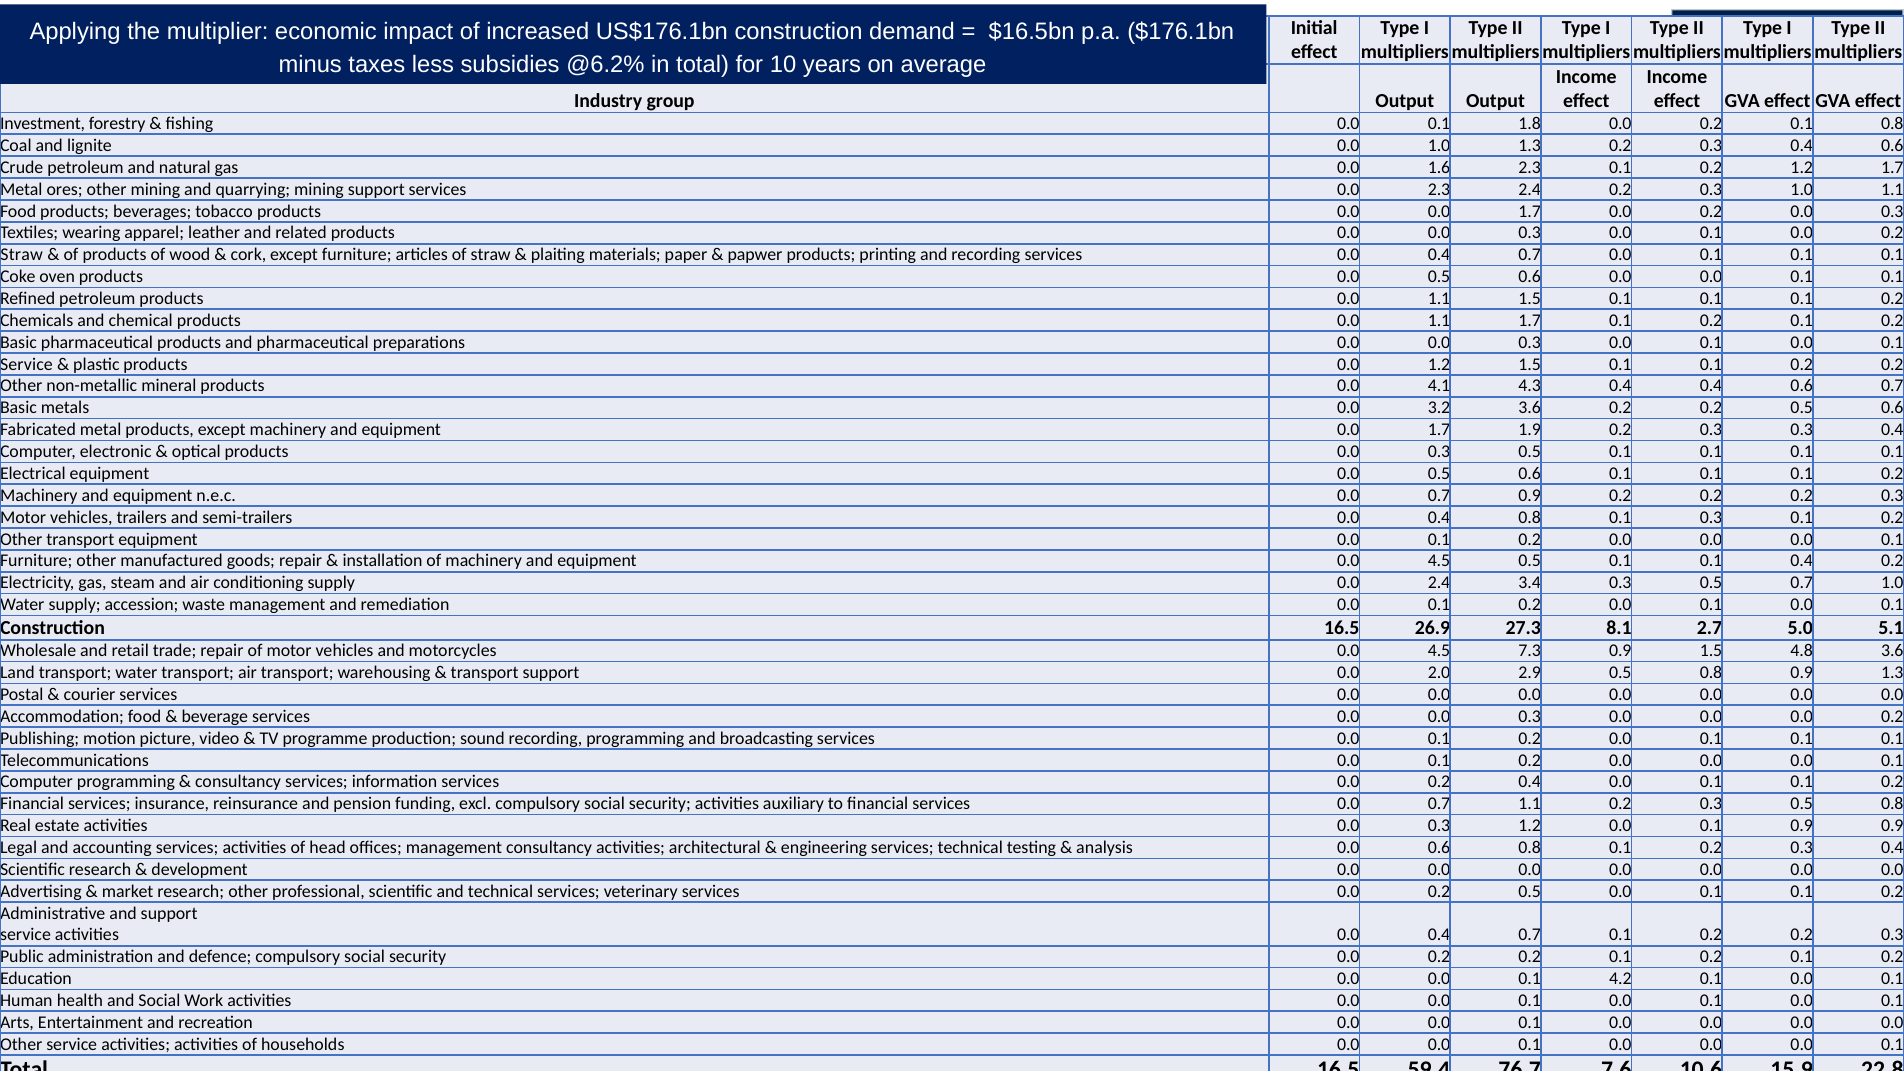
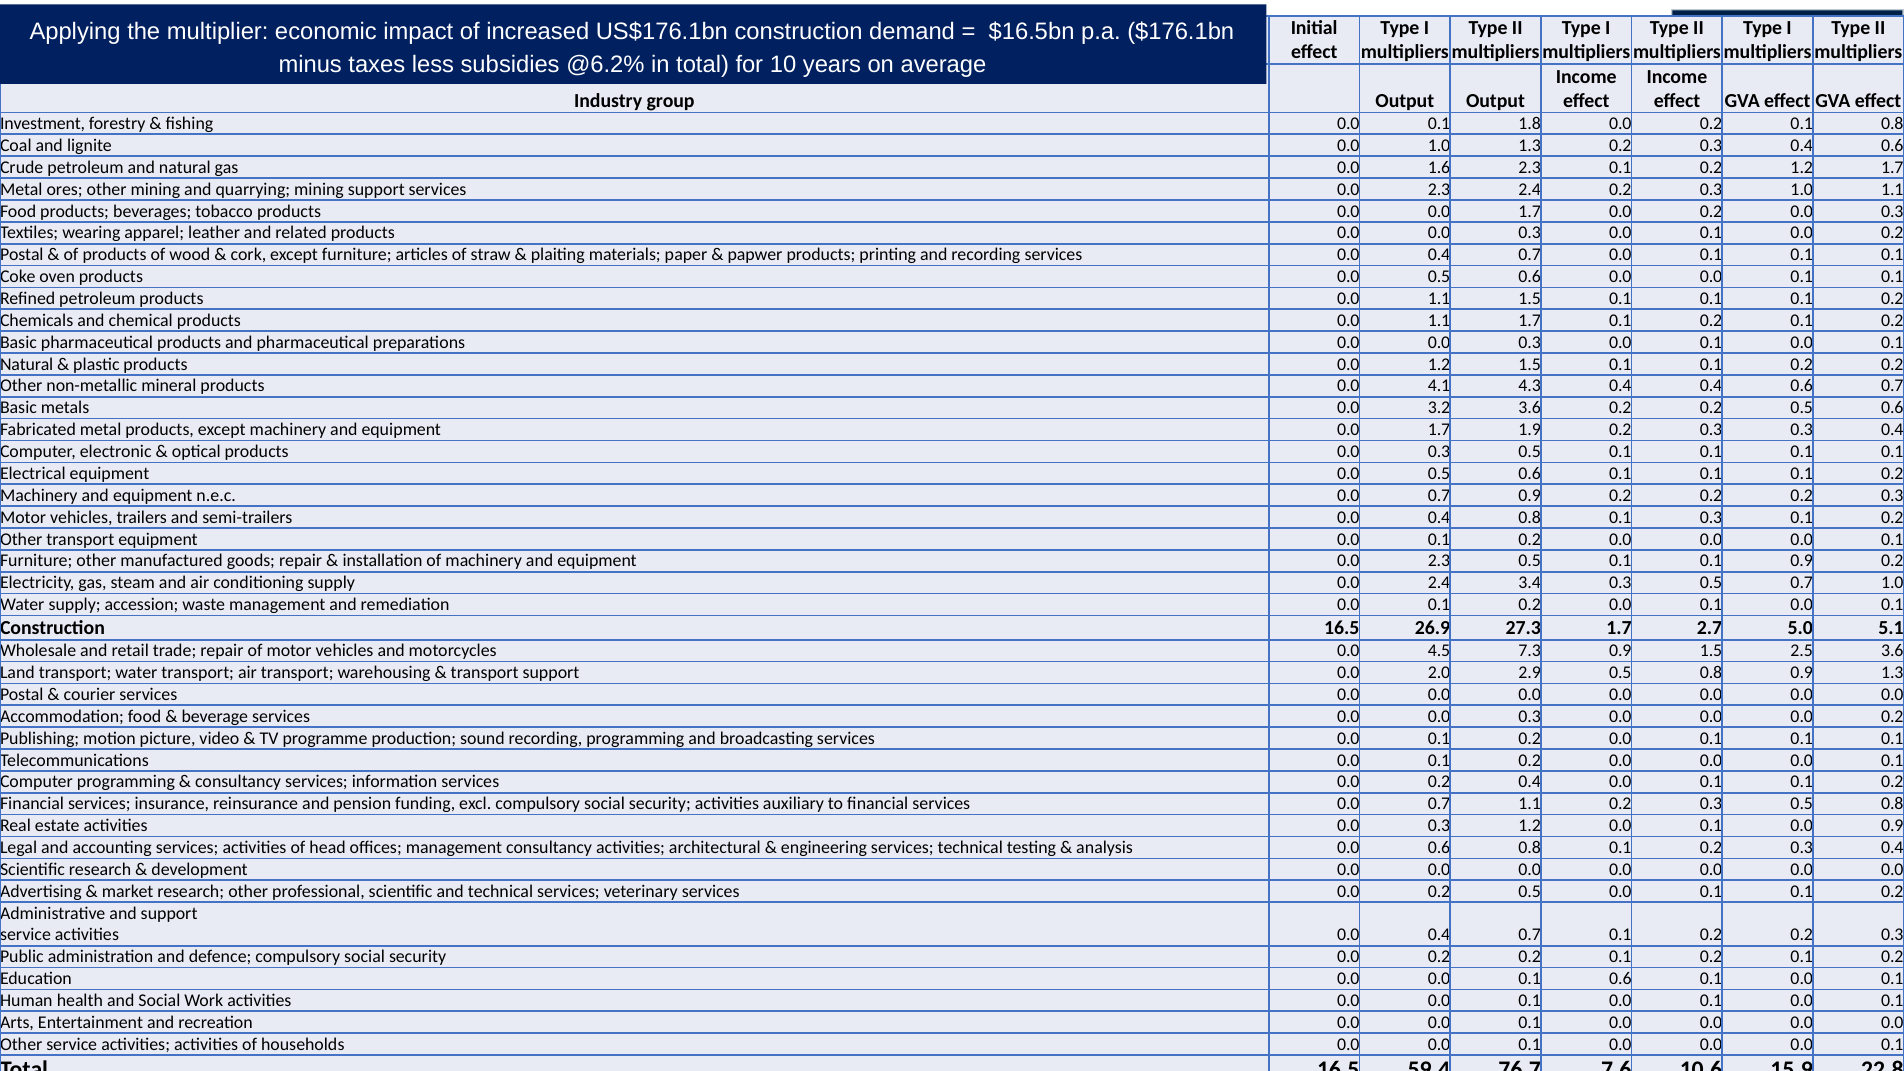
Straw at (22, 255): Straw -> Postal
Service at (26, 364): Service -> Natural
equipment 0.0 4.5: 4.5 -> 2.3
0.1 0.4: 0.4 -> 0.9
27.3 8.1: 8.1 -> 1.7
4.8: 4.8 -> 2.5
1.2 0.0 0.1 0.9: 0.9 -> 0.0
0.1 4.2: 4.2 -> 0.6
